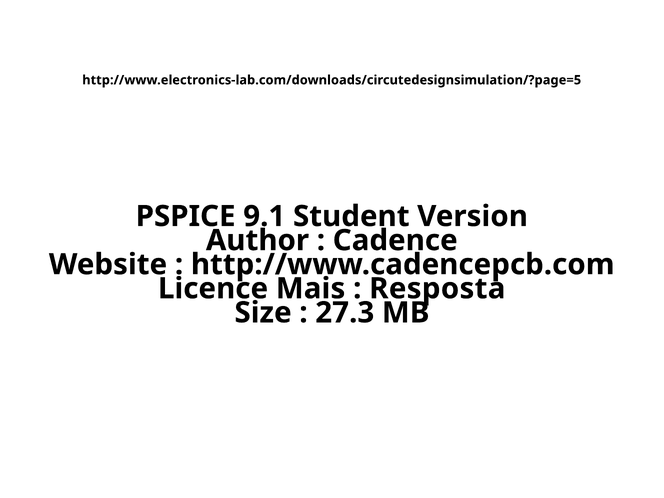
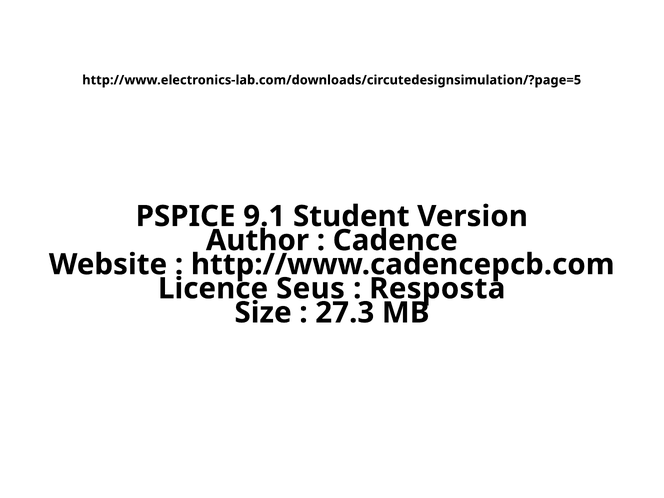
Mais: Mais -> Seus
